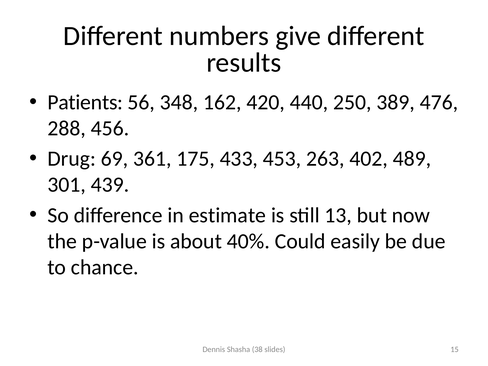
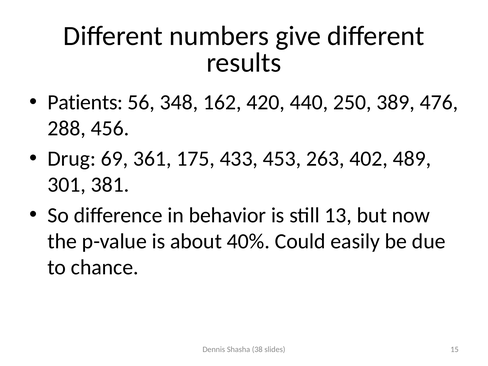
439: 439 -> 381
estimate: estimate -> behavior
